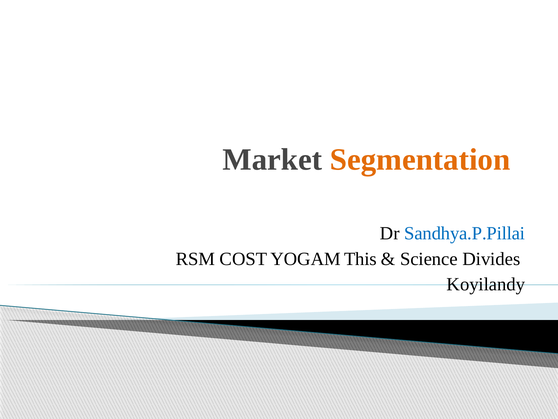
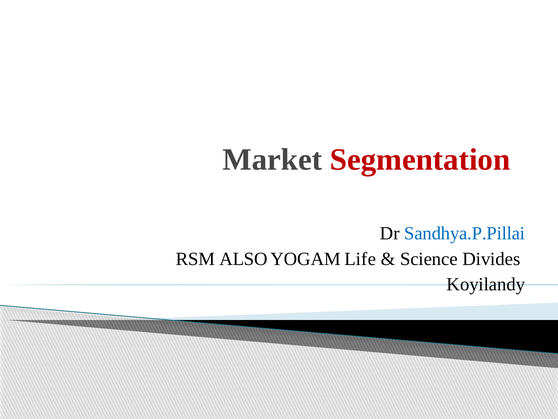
Segmentation colour: orange -> red
COST: COST -> ALSO
This: This -> Life
